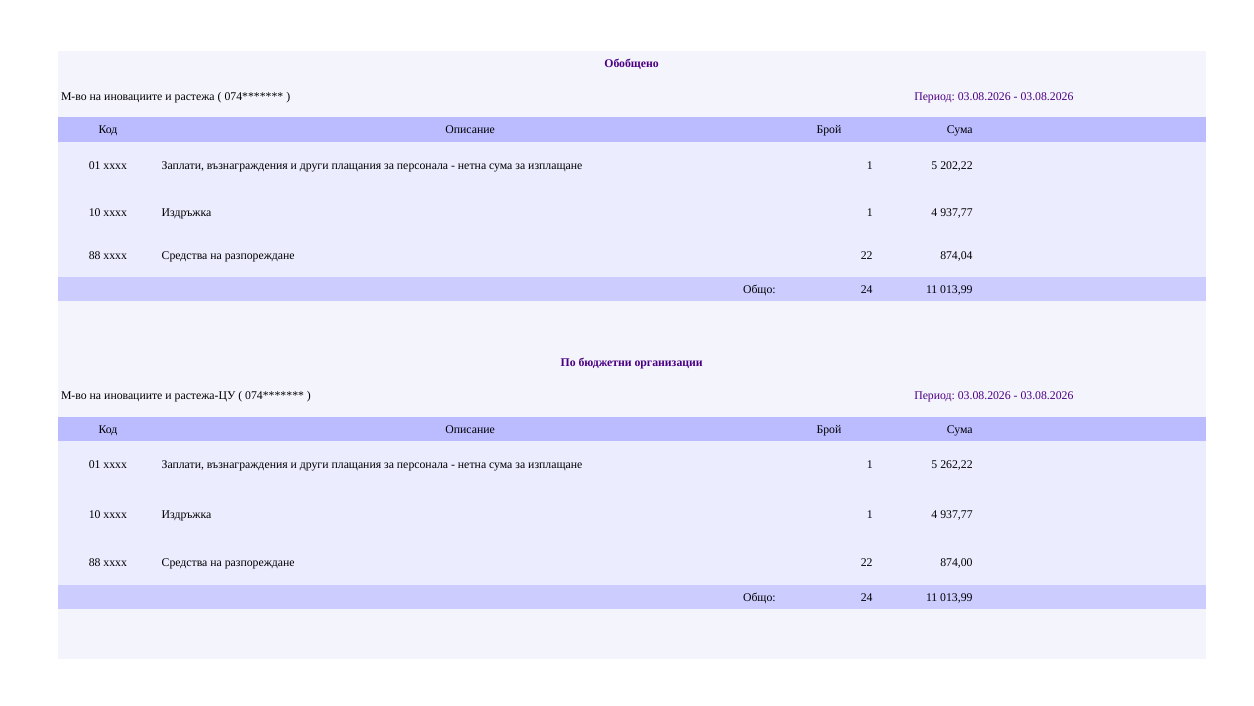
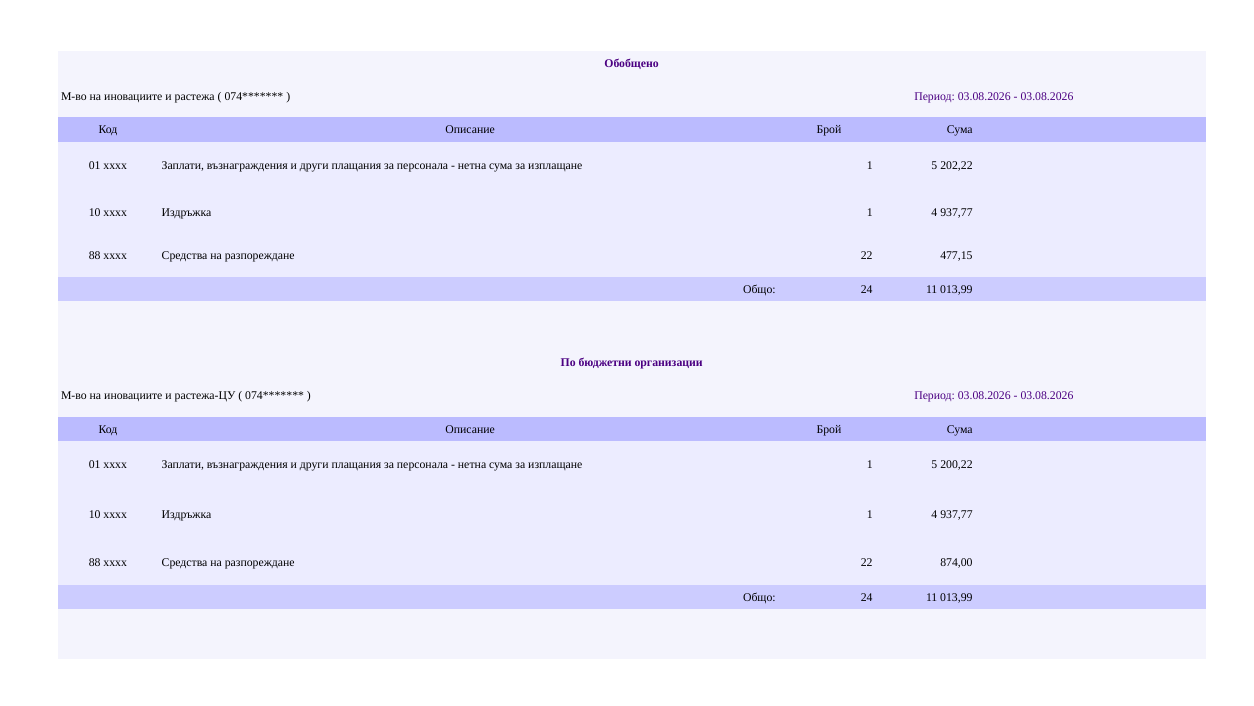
874,04: 874,04 -> 477,15
262,22: 262,22 -> 200,22
